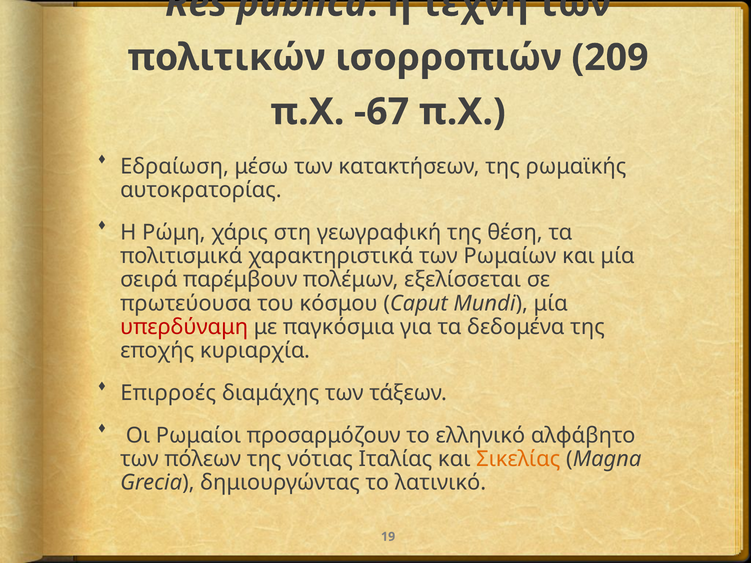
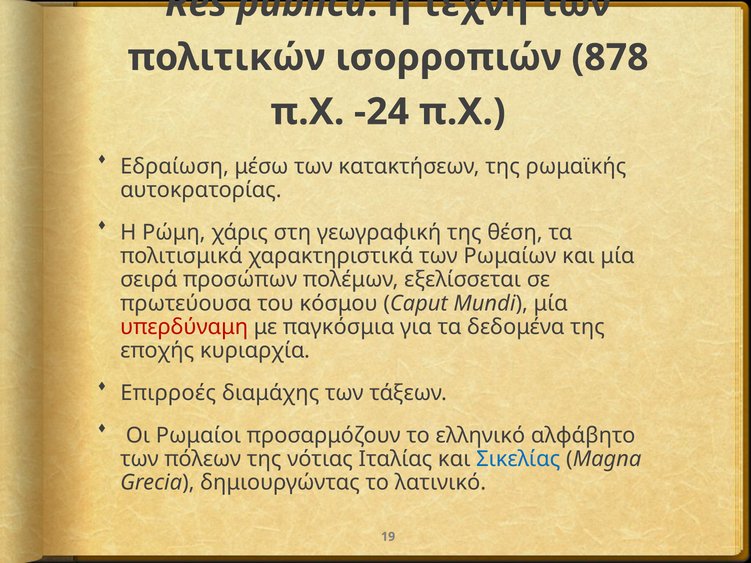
209: 209 -> 878
-67: -67 -> -24
παρέμβουν: παρέμβουν -> προσώπων
Σικελίας colour: orange -> blue
